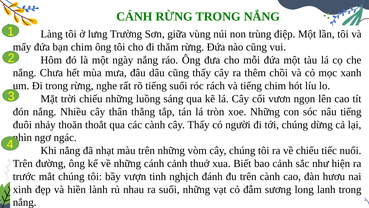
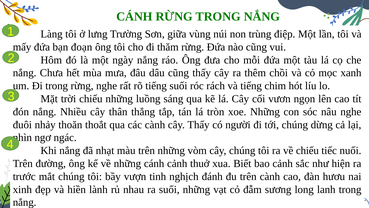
bạn chim: chim -> đoạn
nâu tiếng: tiếng -> nghe
